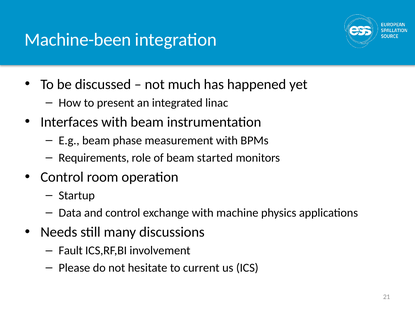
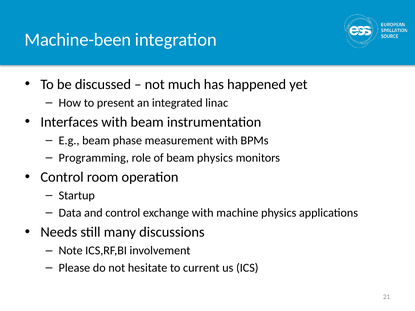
Requirements: Requirements -> Programming
beam started: started -> physics
Fault: Fault -> Note
